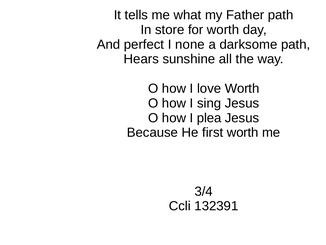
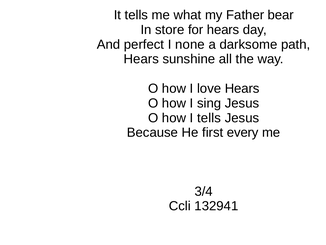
Father path: path -> bear
for worth: worth -> hears
love Worth: Worth -> Hears
I plea: plea -> tells
first worth: worth -> every
132391: 132391 -> 132941
